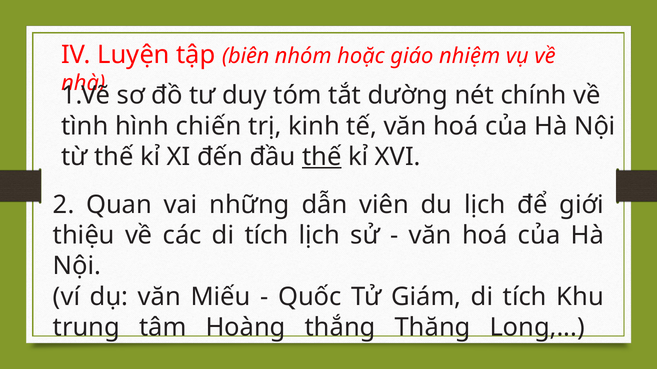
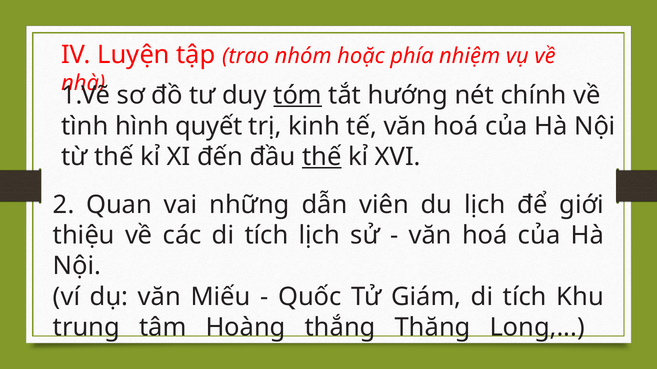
biên: biên -> trao
giáo: giáo -> phía
tóm underline: none -> present
dường: dường -> hướng
chiến: chiến -> quyết
